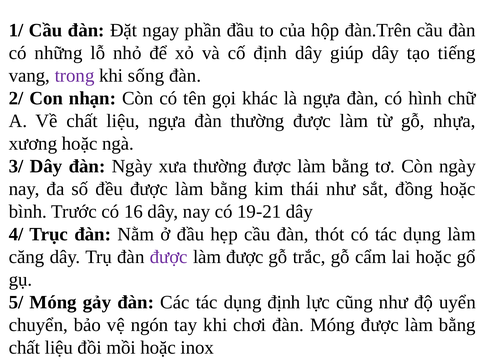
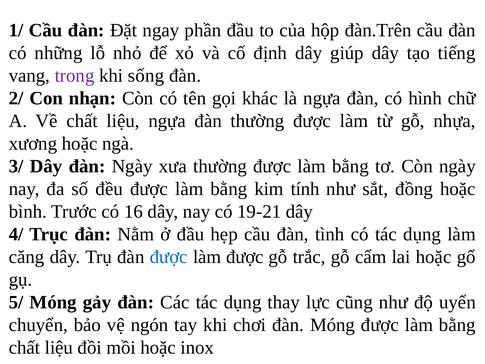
thái: thái -> tính
thót: thót -> tình
được at (169, 257) colour: purple -> blue
dụng định: định -> thay
